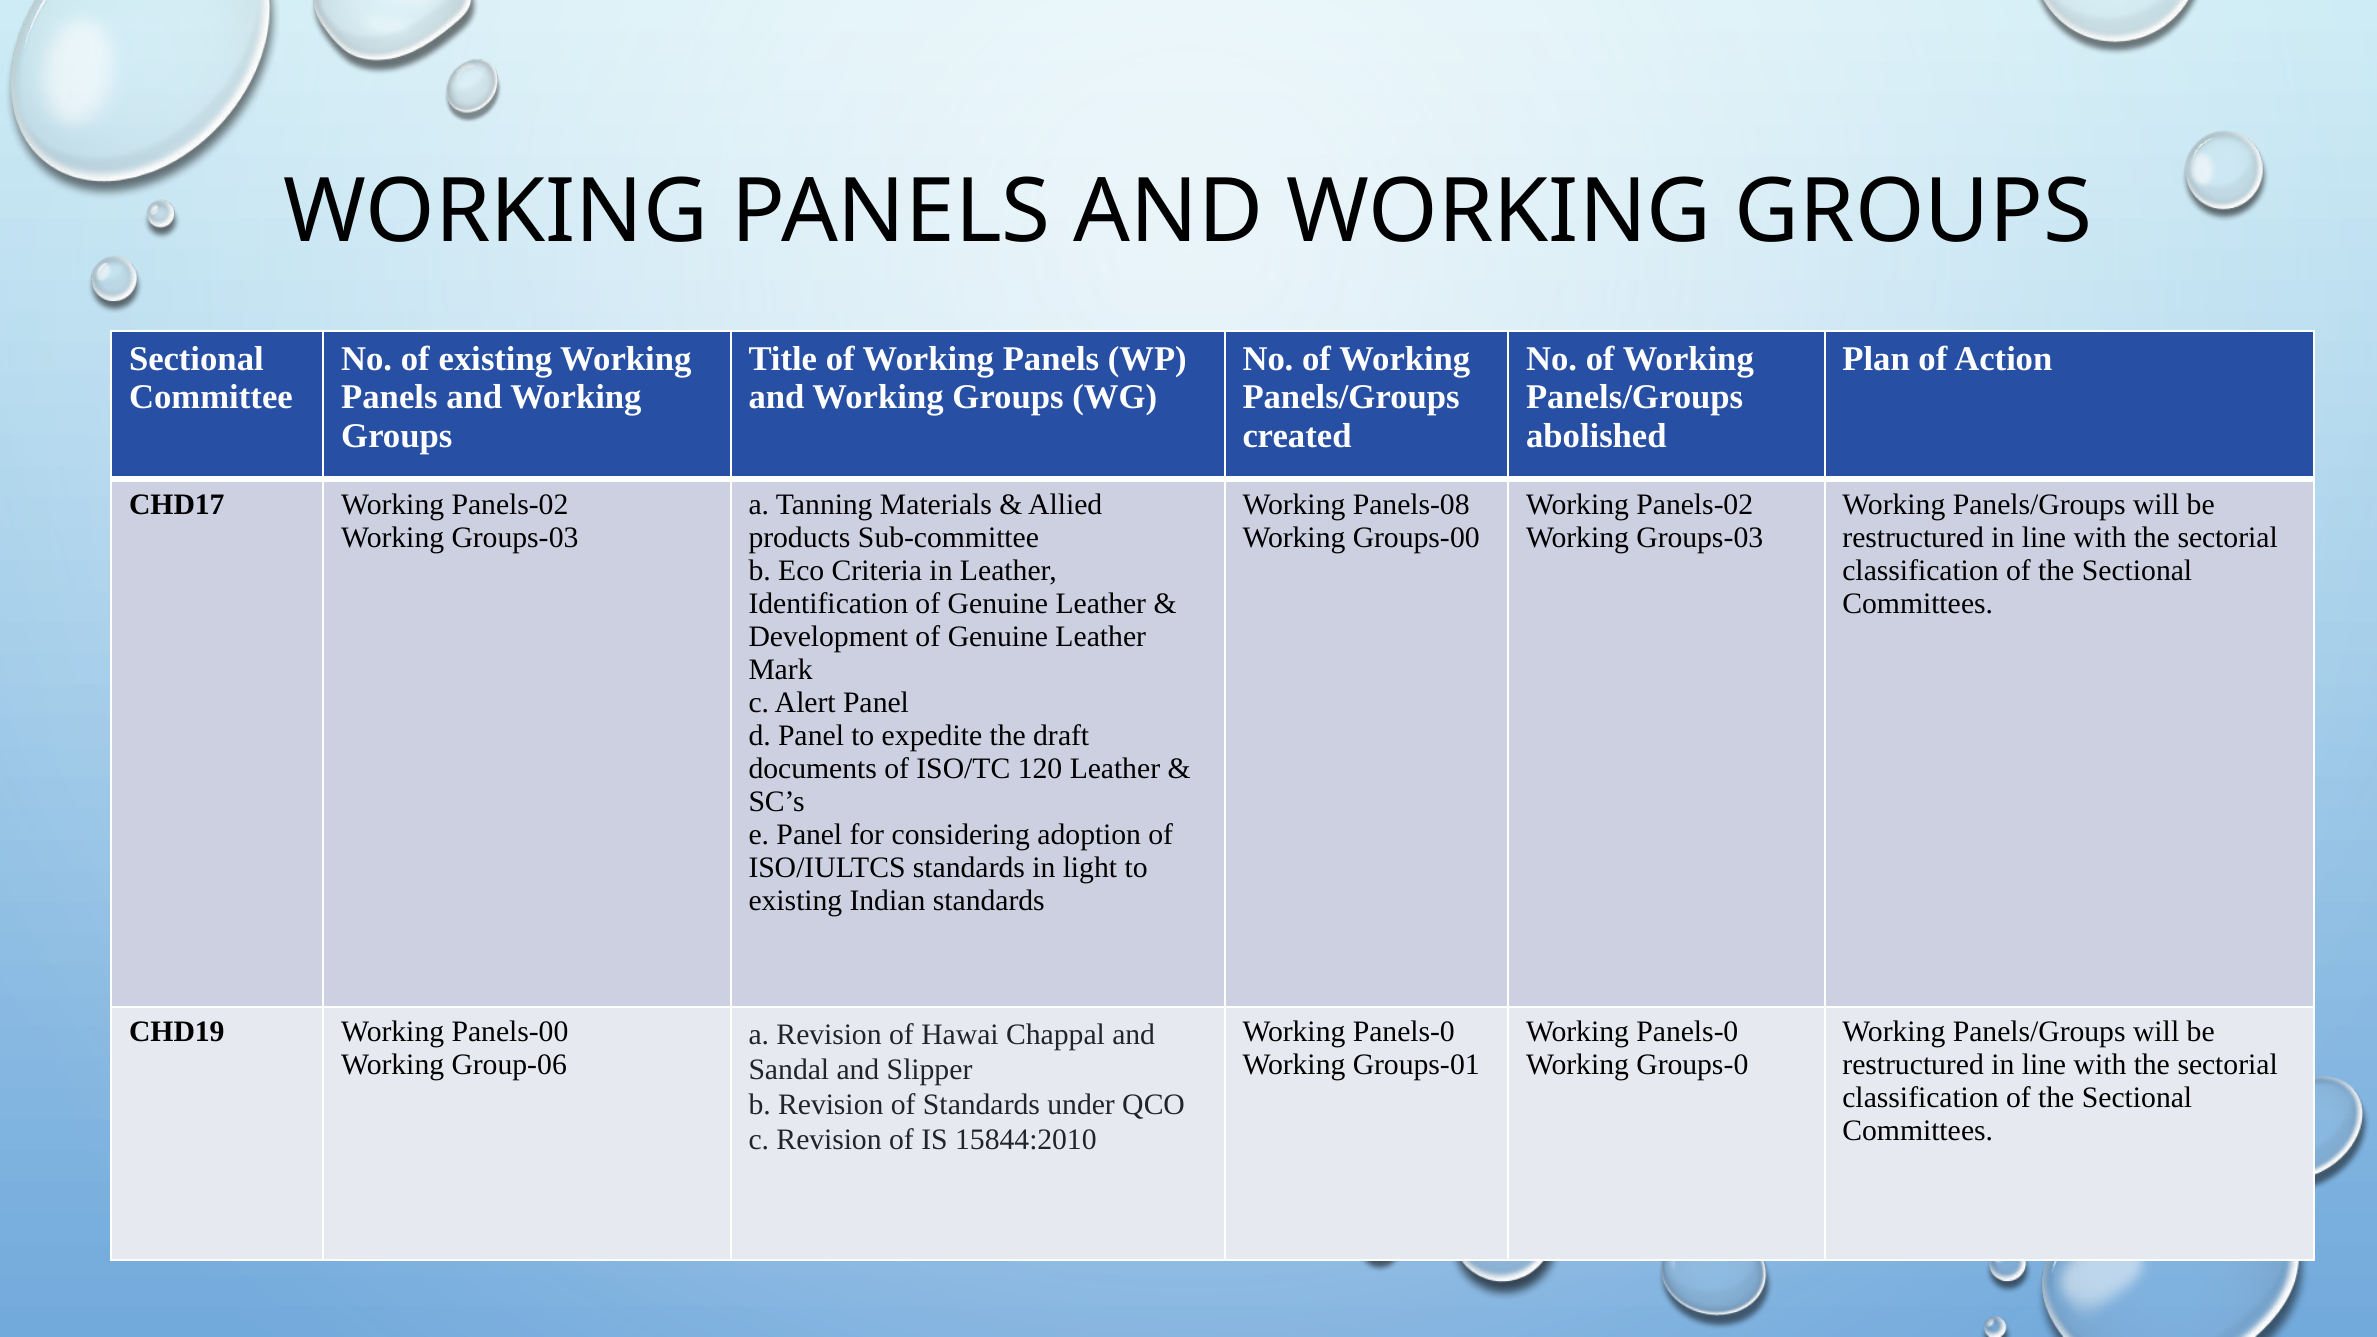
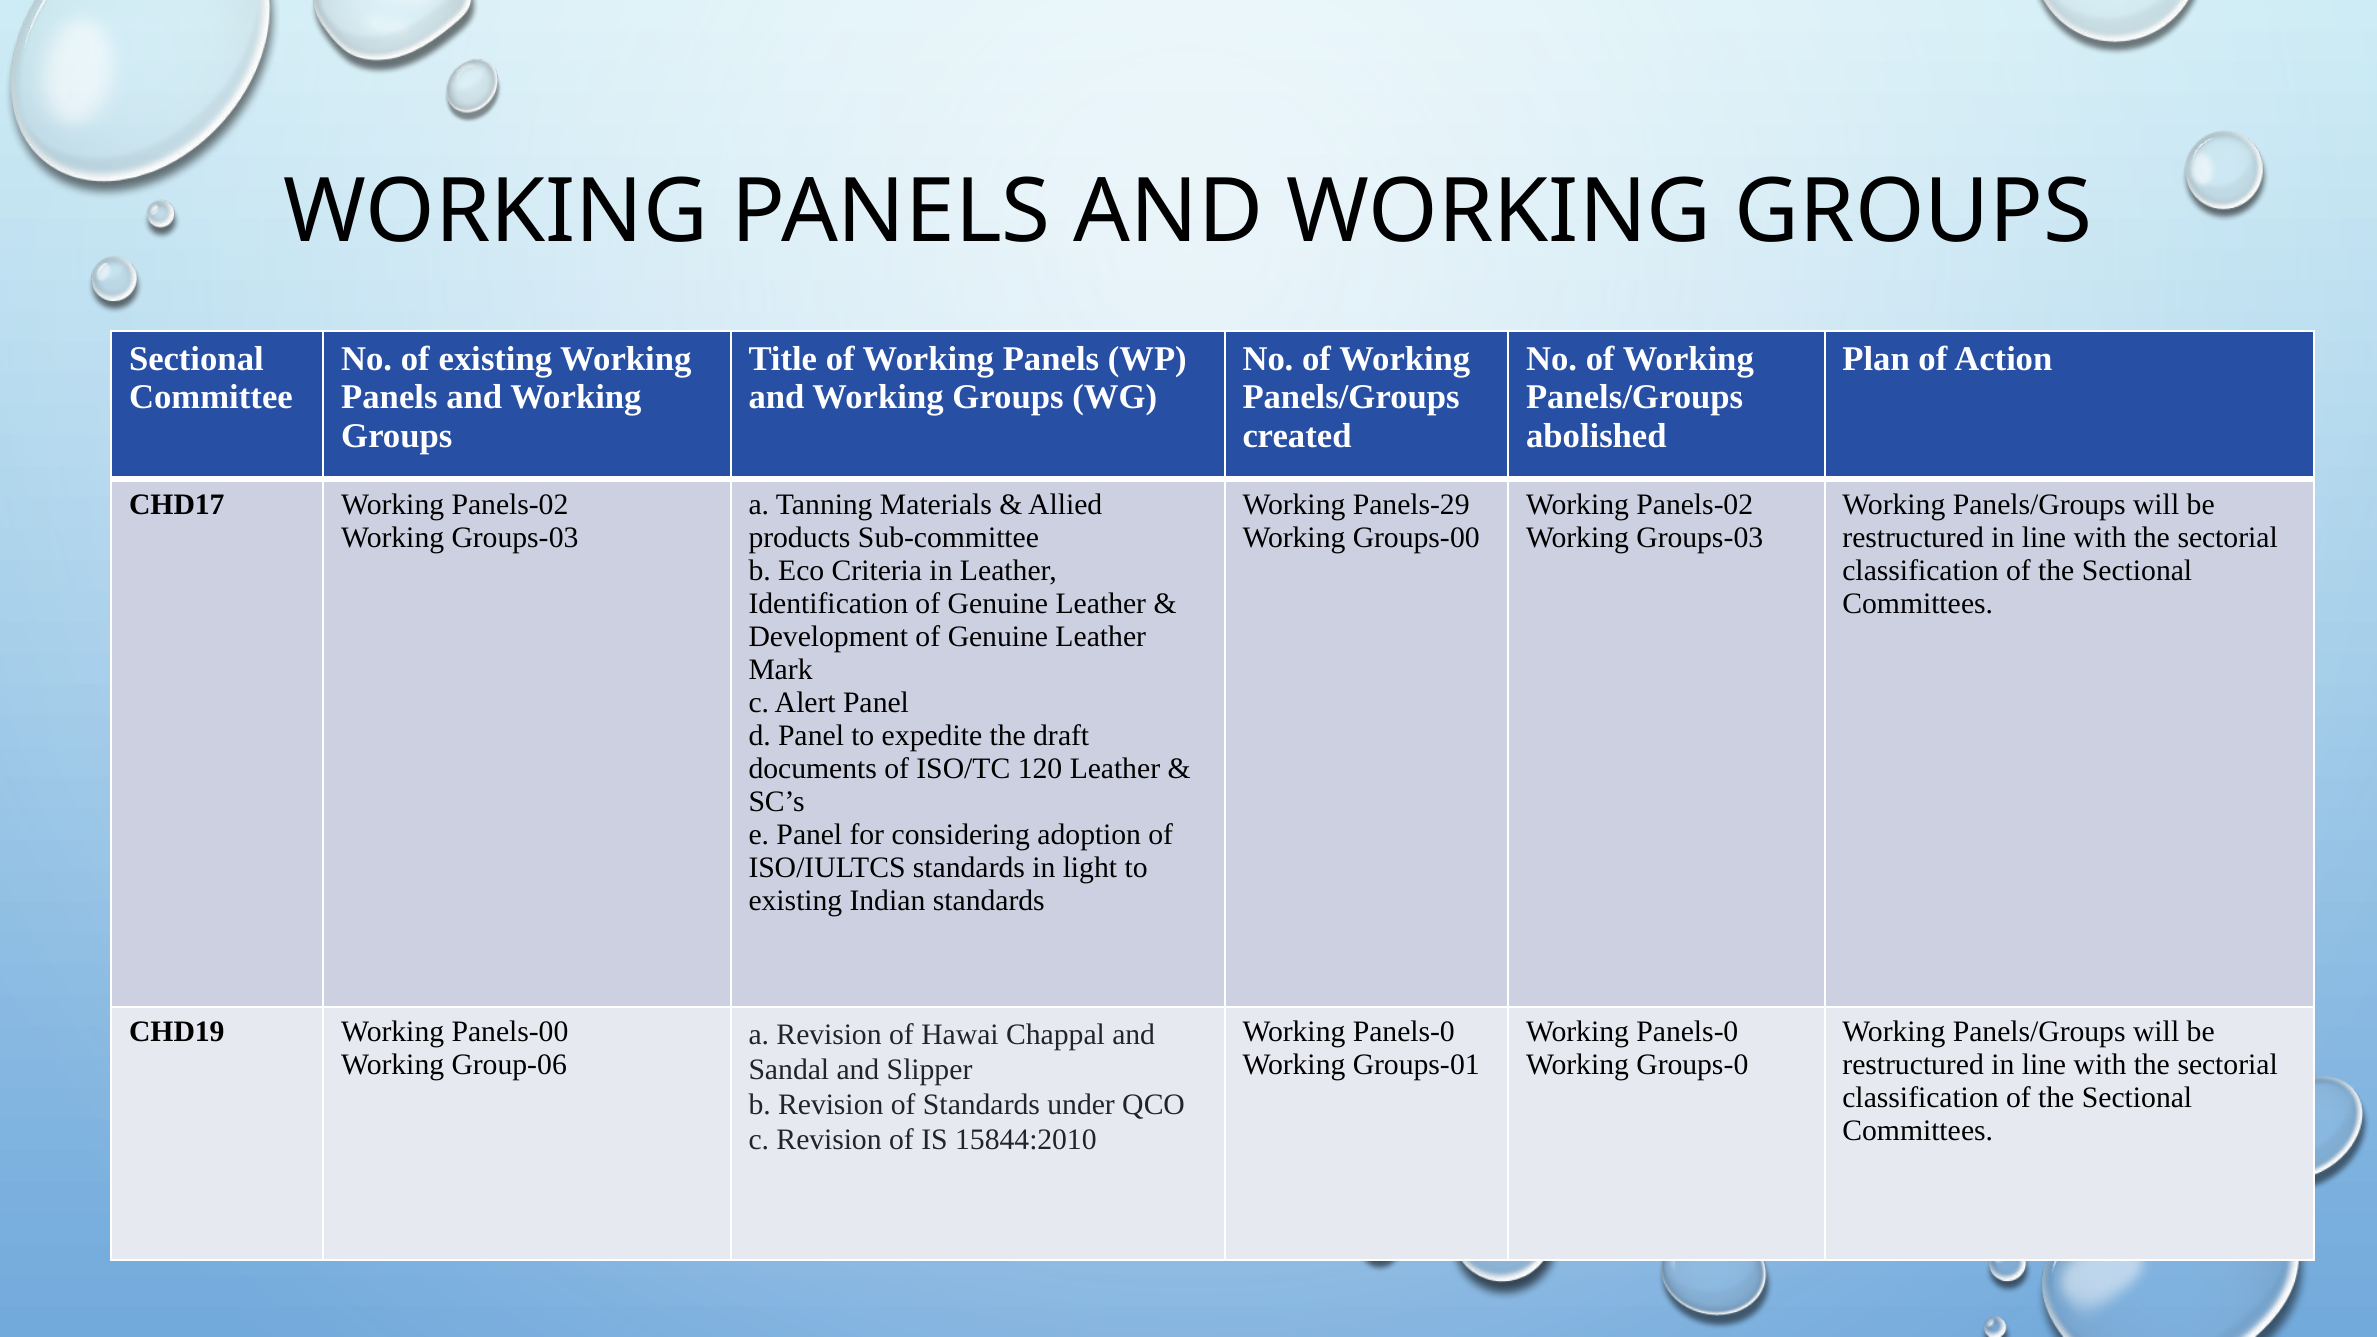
Panels-08: Panels-08 -> Panels-29
